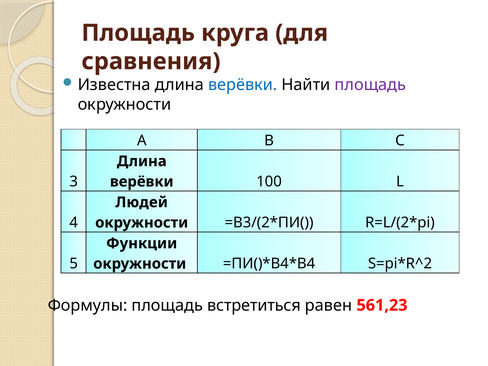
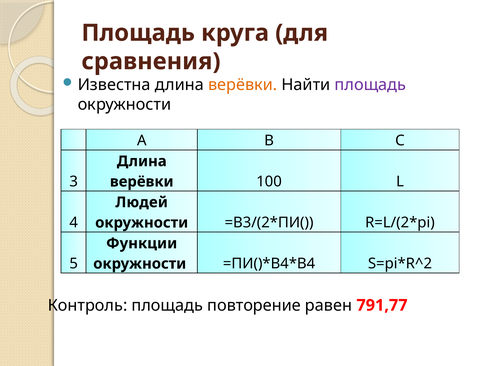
верёвки at (243, 85) colour: blue -> orange
Формулы: Формулы -> Контроль
встретиться: встретиться -> повторение
561,23: 561,23 -> 791,77
